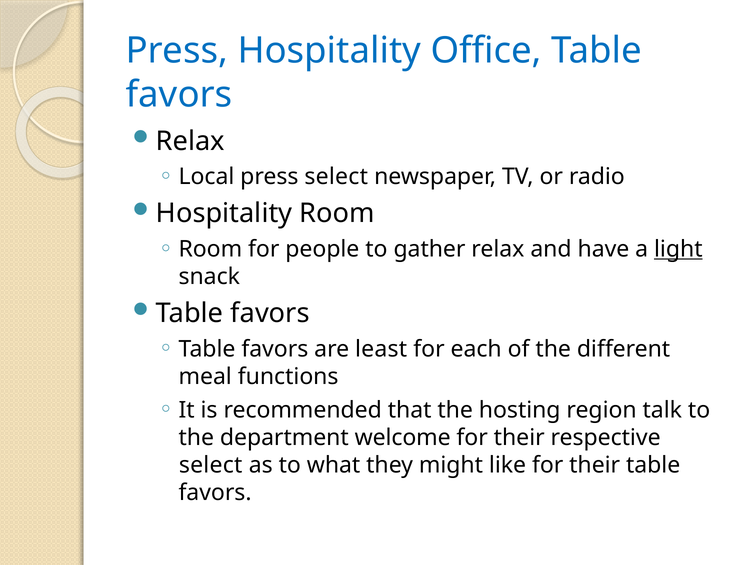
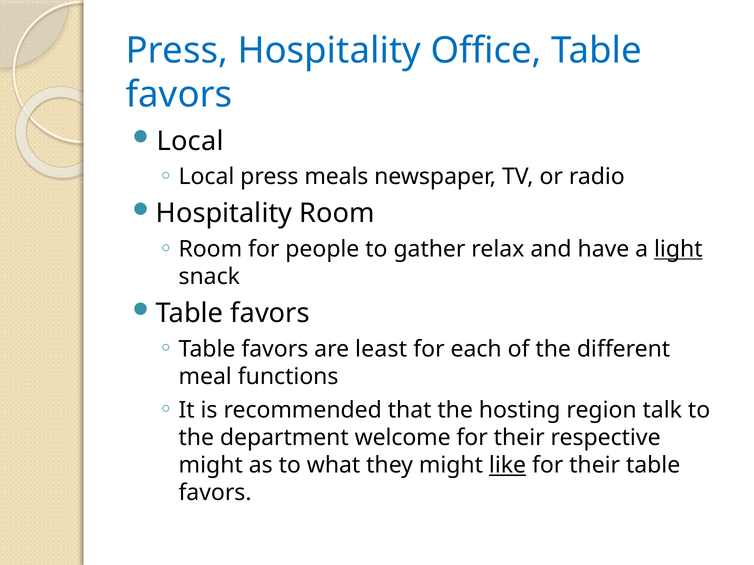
Relax at (190, 141): Relax -> Local
press select: select -> meals
select at (211, 466): select -> might
like underline: none -> present
